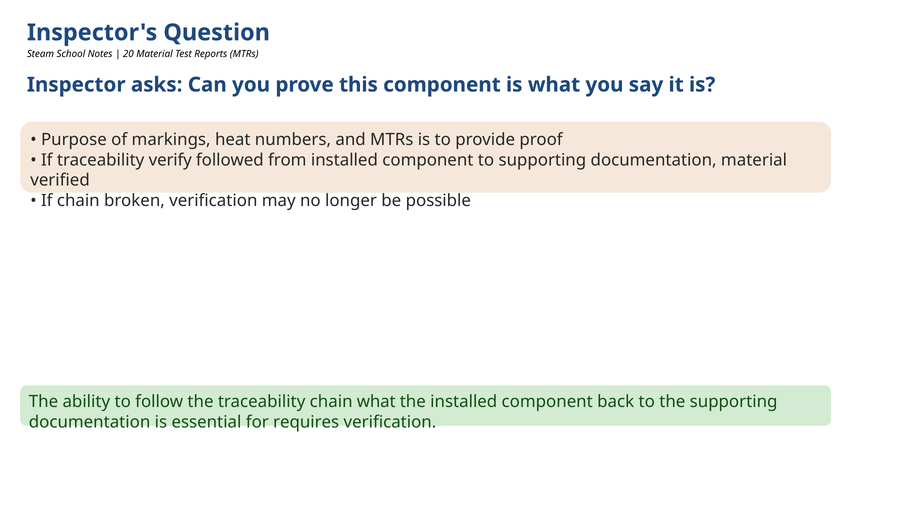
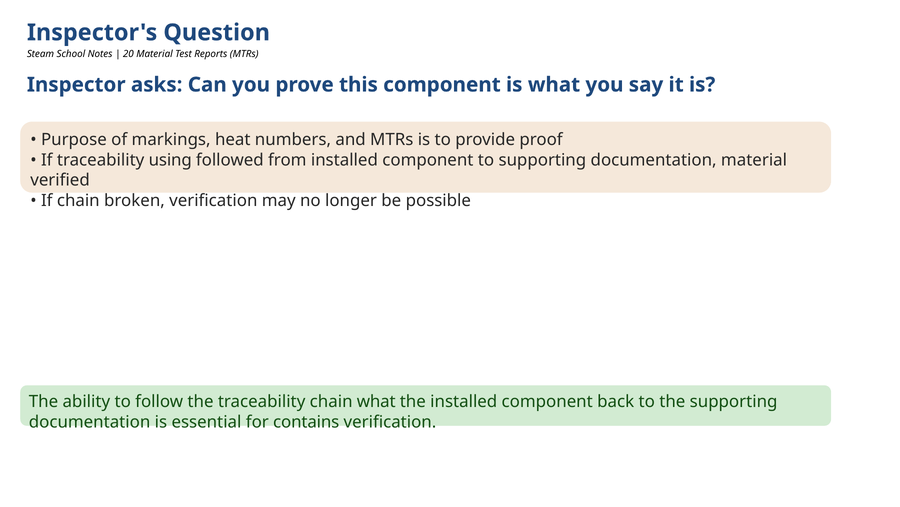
verify: verify -> using
requires: requires -> contains
